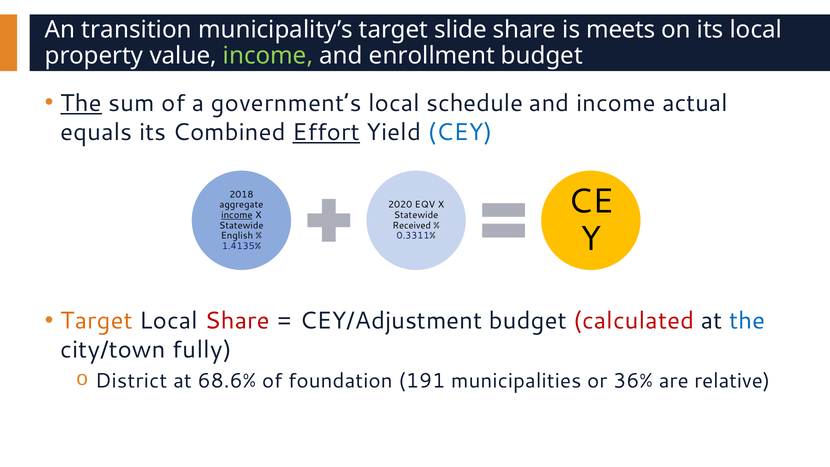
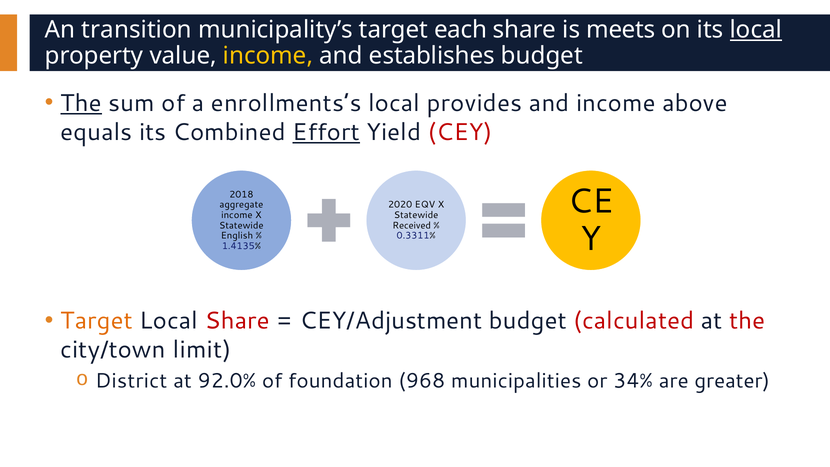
slide: slide -> each
local at (756, 30) underline: none -> present
income at (268, 56) colour: light green -> yellow
enrollment: enrollment -> establishes
government’s: government’s -> enrollments’s
schedule: schedule -> provides
actual: actual -> above
CEY colour: blue -> red
income at (237, 215) underline: present -> none
the at (747, 321) colour: blue -> red
fully: fully -> limit
68.6%: 68.6% -> 92.0%
191: 191 -> 968
36%: 36% -> 34%
relative: relative -> greater
